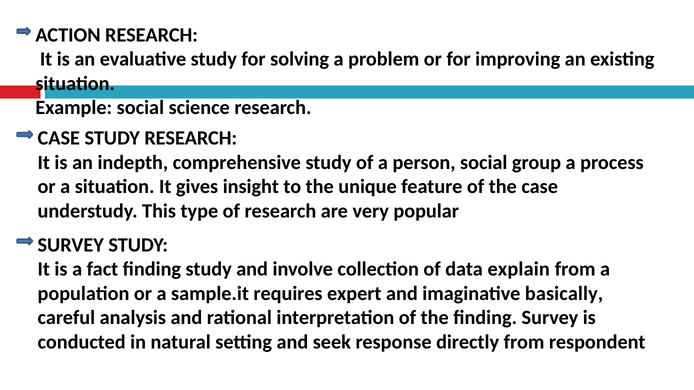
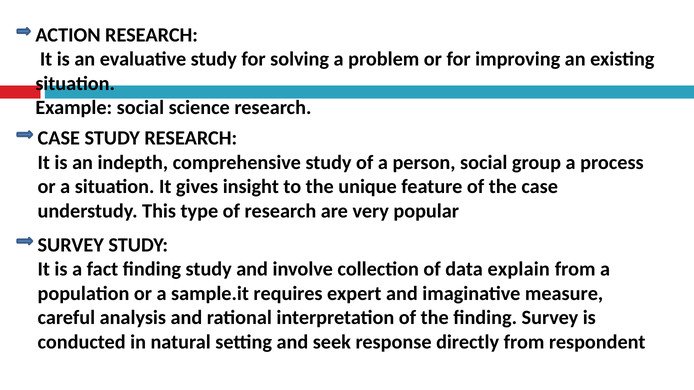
basically: basically -> measure
